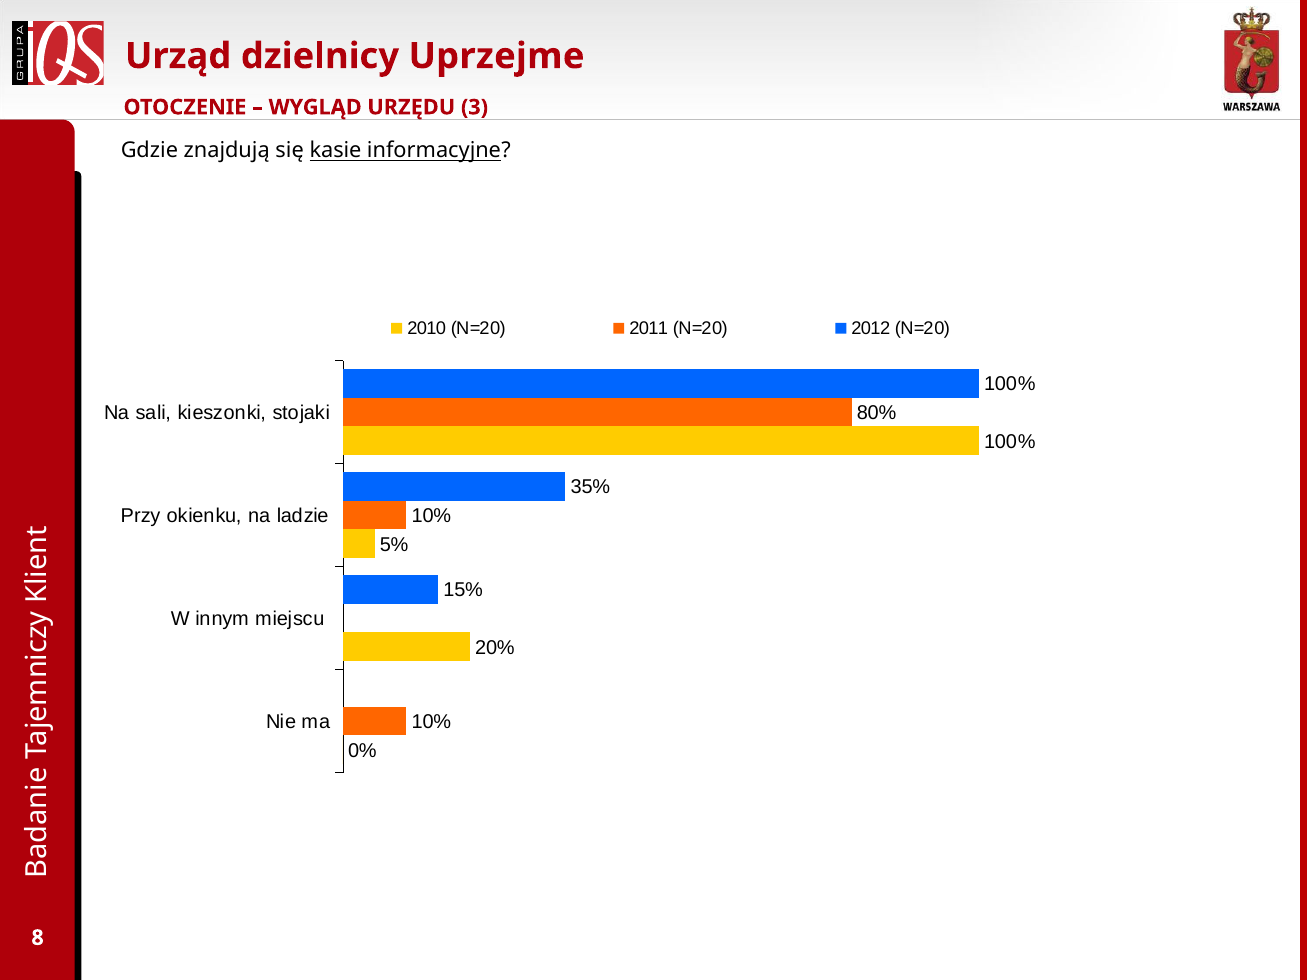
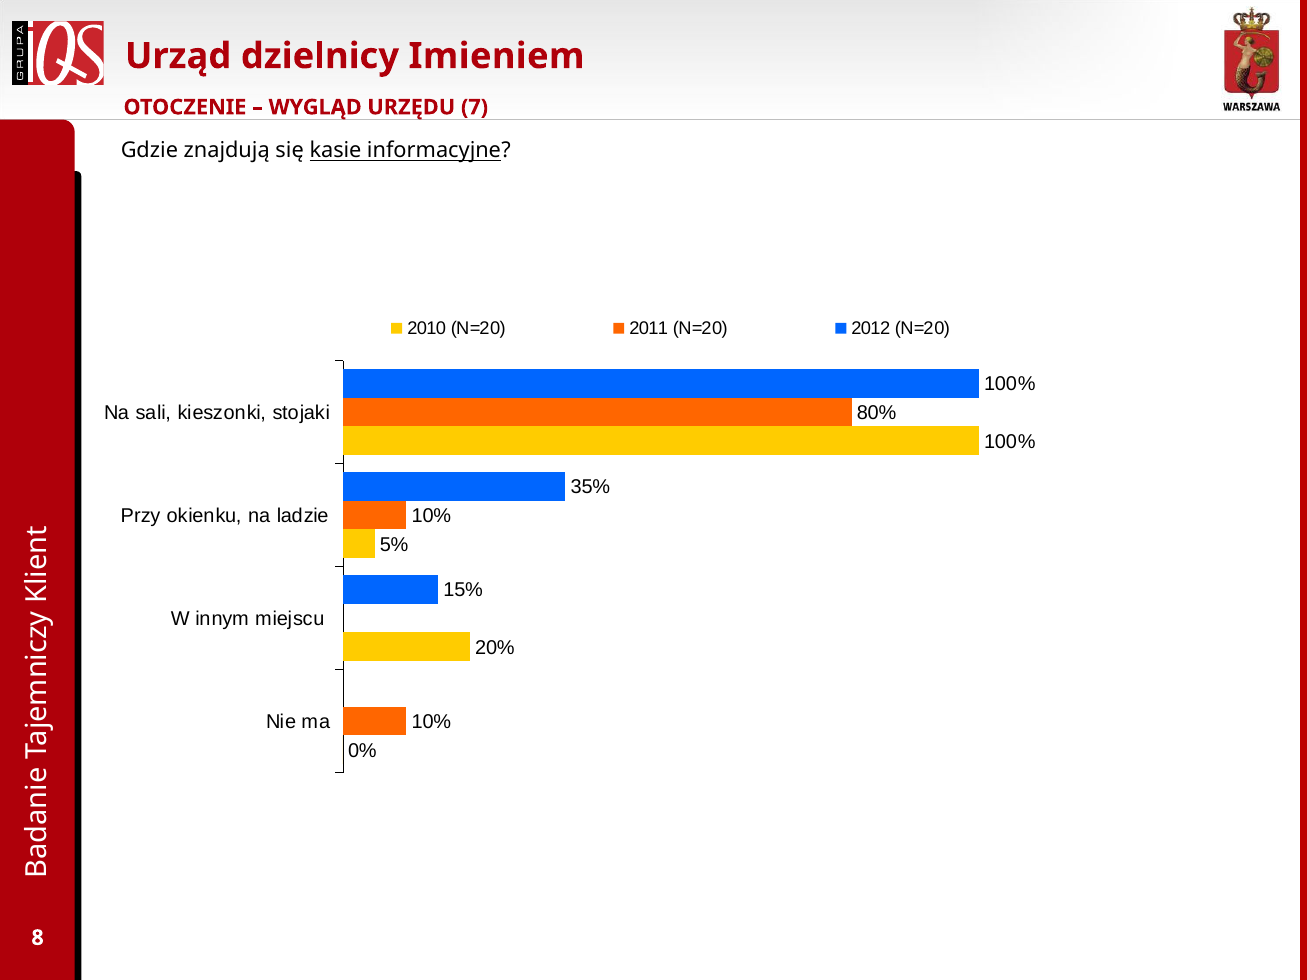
Uprzejme: Uprzejme -> Imieniem
3: 3 -> 7
